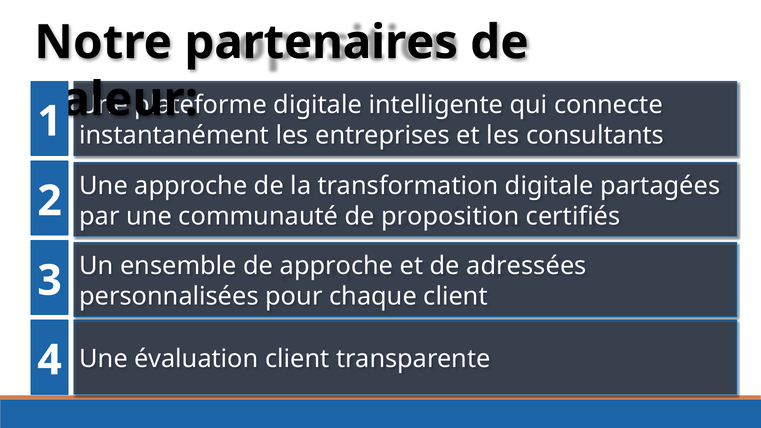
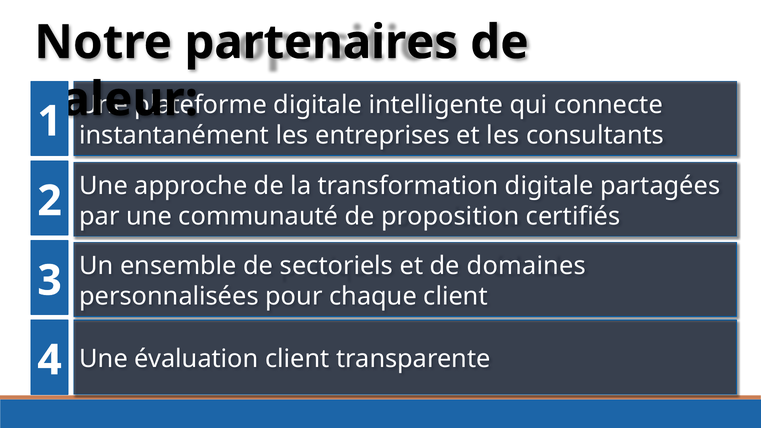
de approche: approche -> sectoriels
adressées: adressées -> domaines
